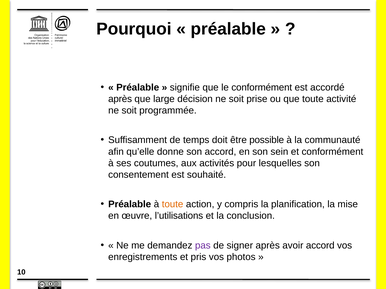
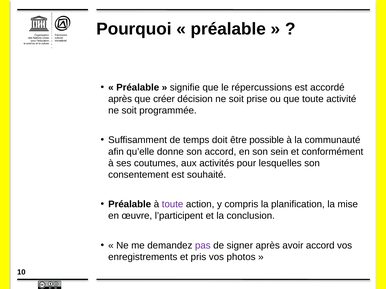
le conformément: conformément -> répercussions
large: large -> créer
toute at (173, 205) colour: orange -> purple
l’utilisations: l’utilisations -> l’participent
